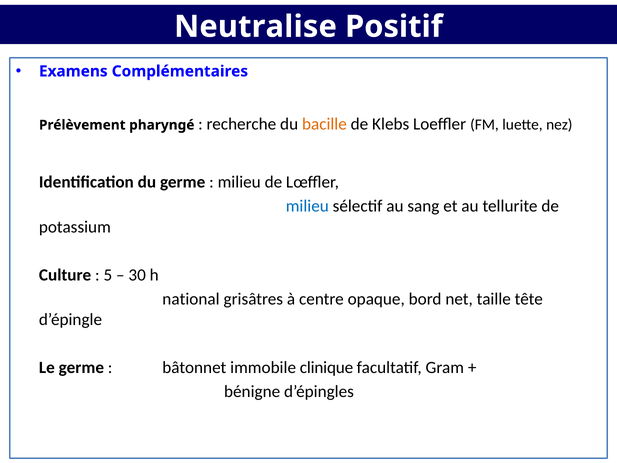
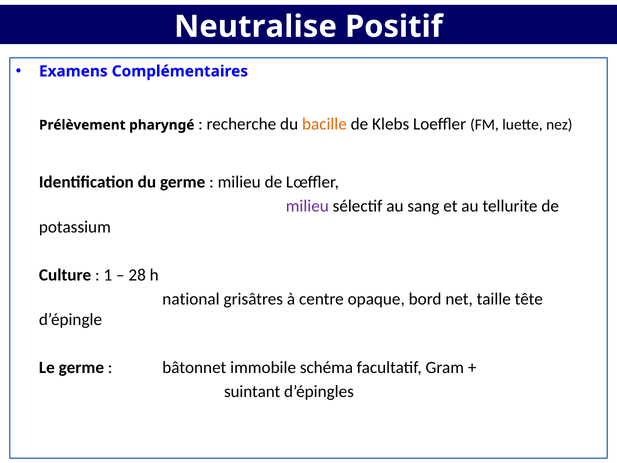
milieu at (307, 206) colour: blue -> purple
5: 5 -> 1
30: 30 -> 28
clinique: clinique -> schéma
bénigne: bénigne -> suintant
